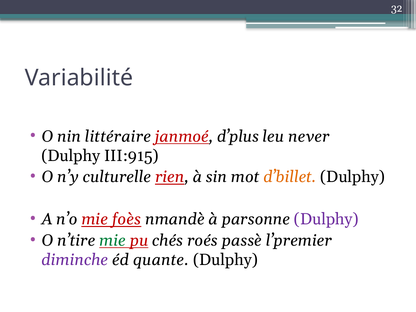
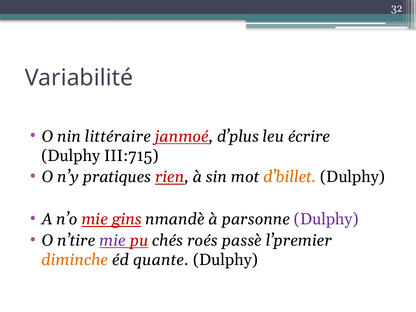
never: never -> écrire
III:915: III:915 -> III:715
culturelle: culturelle -> pratiques
foès: foès -> gins
mie at (113, 240) colour: green -> purple
diminche colour: purple -> orange
